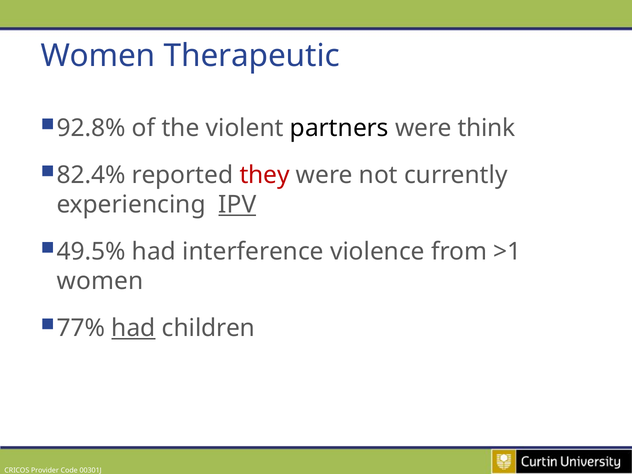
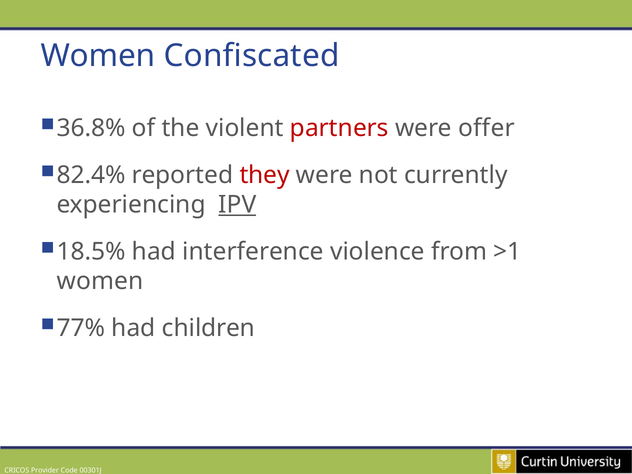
Therapeutic: Therapeutic -> Confiscated
92.8%: 92.8% -> 36.8%
partners colour: black -> red
think: think -> offer
49.5%: 49.5% -> 18.5%
had at (133, 328) underline: present -> none
